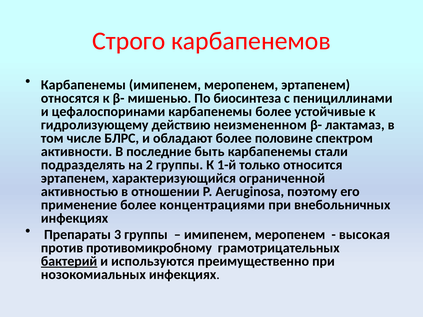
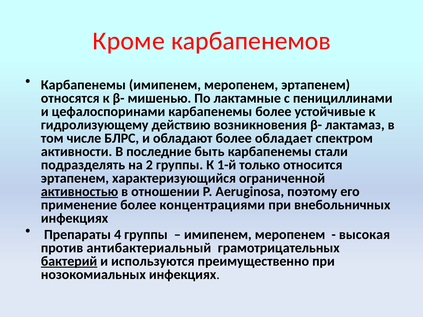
Строго: Строго -> Кроме
биосинтеза: биосинтеза -> лактамные
неизмененном: неизмененном -> возникновения
половине: половине -> обладает
активностью underline: none -> present
3: 3 -> 4
противомикробному: противомикробному -> антибактериальный
